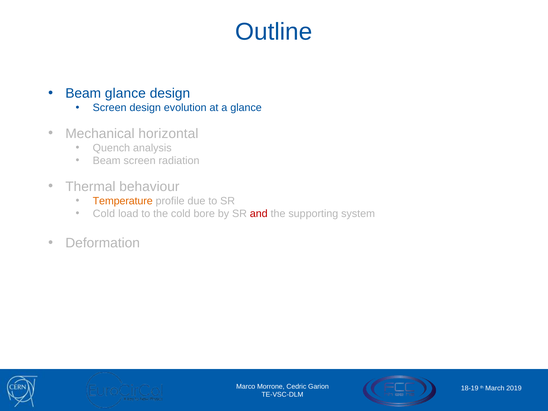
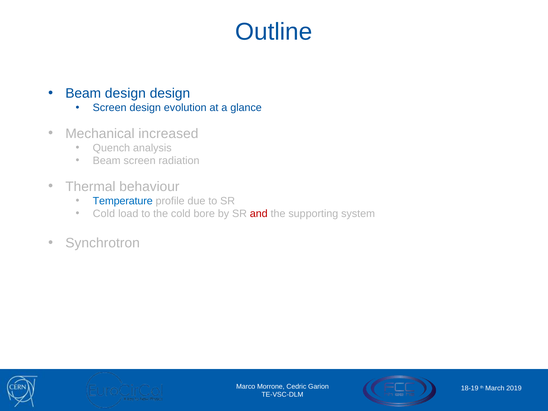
Beam glance: glance -> design
horizontal: horizontal -> increased
Temperature colour: orange -> blue
Deformation: Deformation -> Synchrotron
